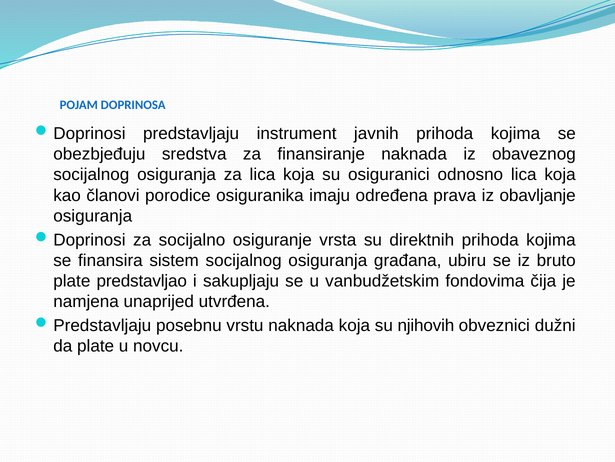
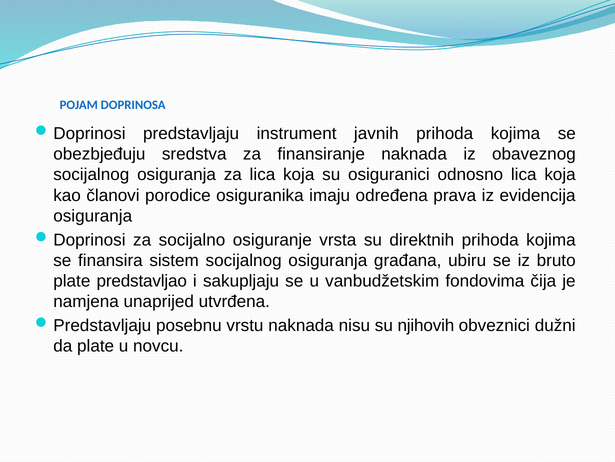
оbаvlјаnjе: оbаvlјаnjе -> evidencija
naknada koja: koja -> nisu
